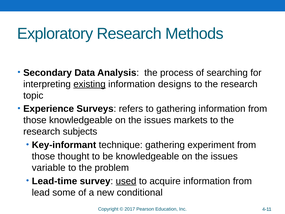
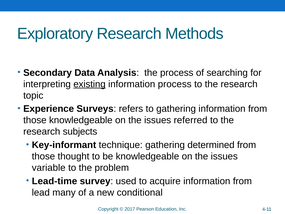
information designs: designs -> process
markets: markets -> referred
experiment: experiment -> determined
used underline: present -> none
some: some -> many
